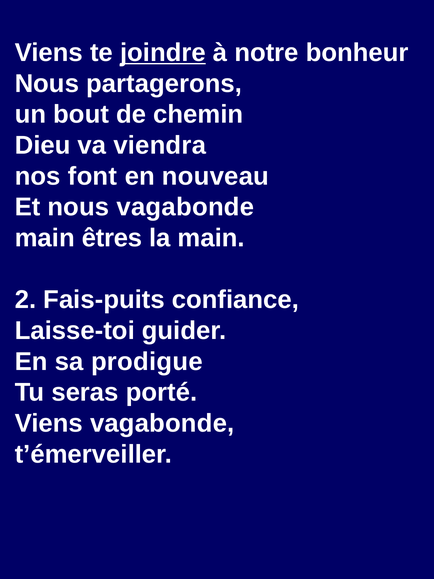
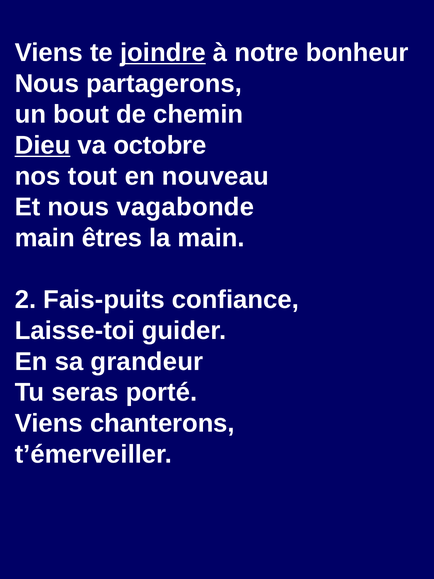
Dieu underline: none -> present
viendra: viendra -> octobre
font: font -> tout
prodigue: prodigue -> grandeur
Viens vagabonde: vagabonde -> chanterons
